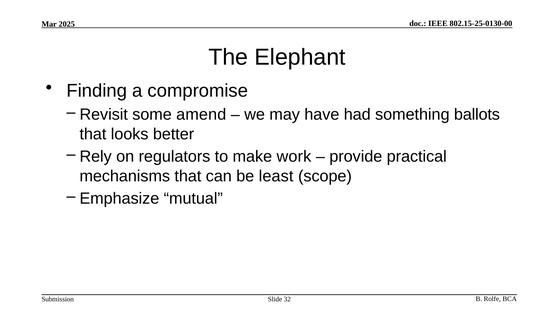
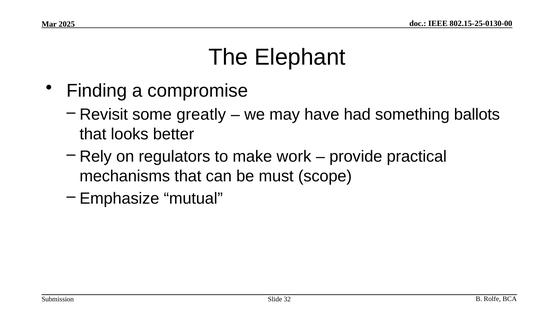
amend: amend -> greatly
least: least -> must
